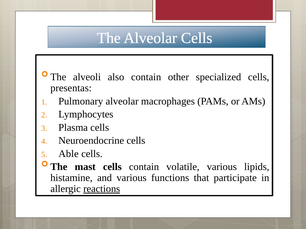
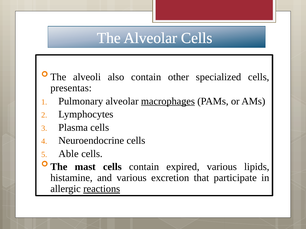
macrophages underline: none -> present
volatile: volatile -> expired
functions: functions -> excretion
